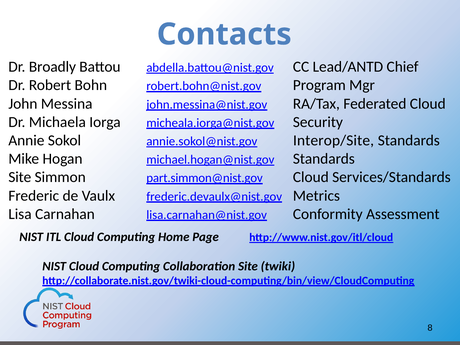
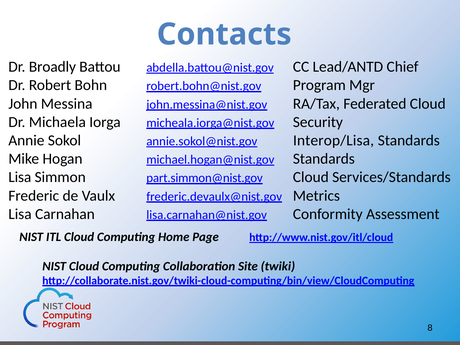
Interop/Site: Interop/Site -> Interop/Lisa
Site at (20, 177): Site -> Lisa
